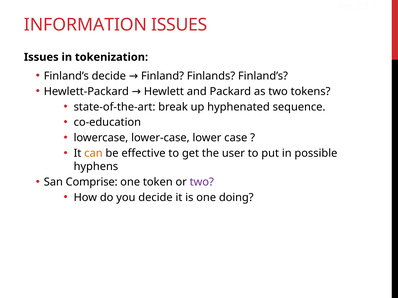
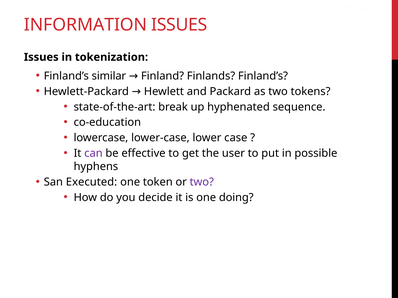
Finland’s decide: decide -> similar
can colour: orange -> purple
Comprise: Comprise -> Executed
